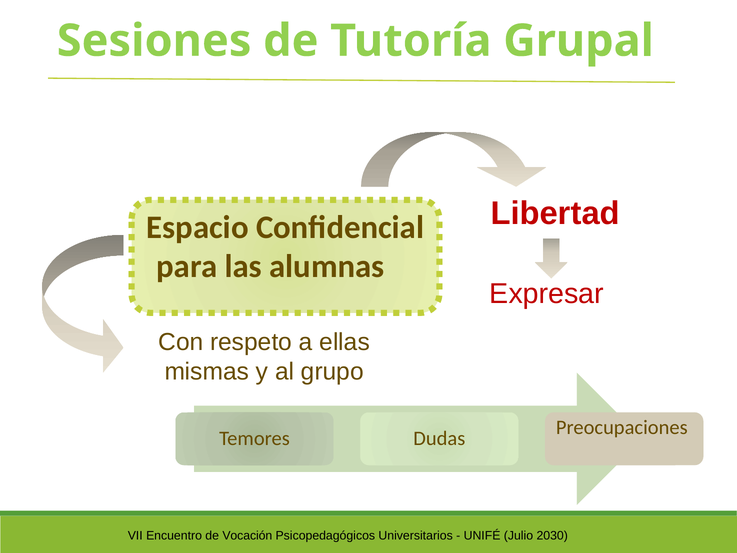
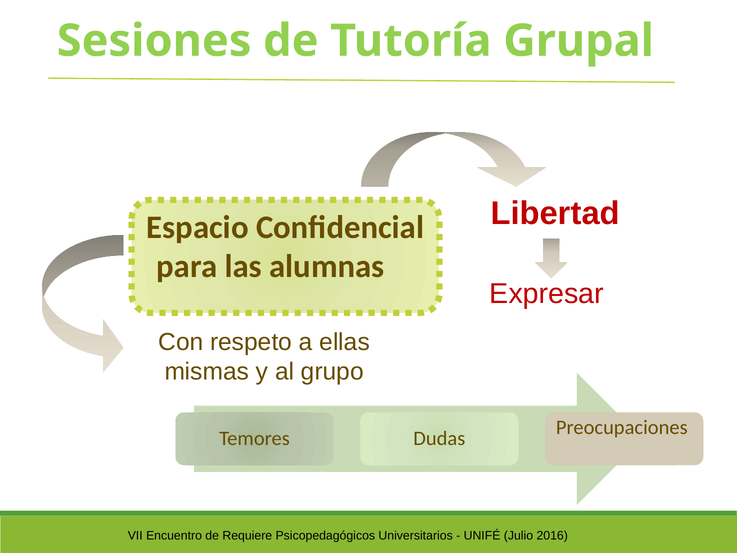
Vocación: Vocación -> Requiere
2030: 2030 -> 2016
